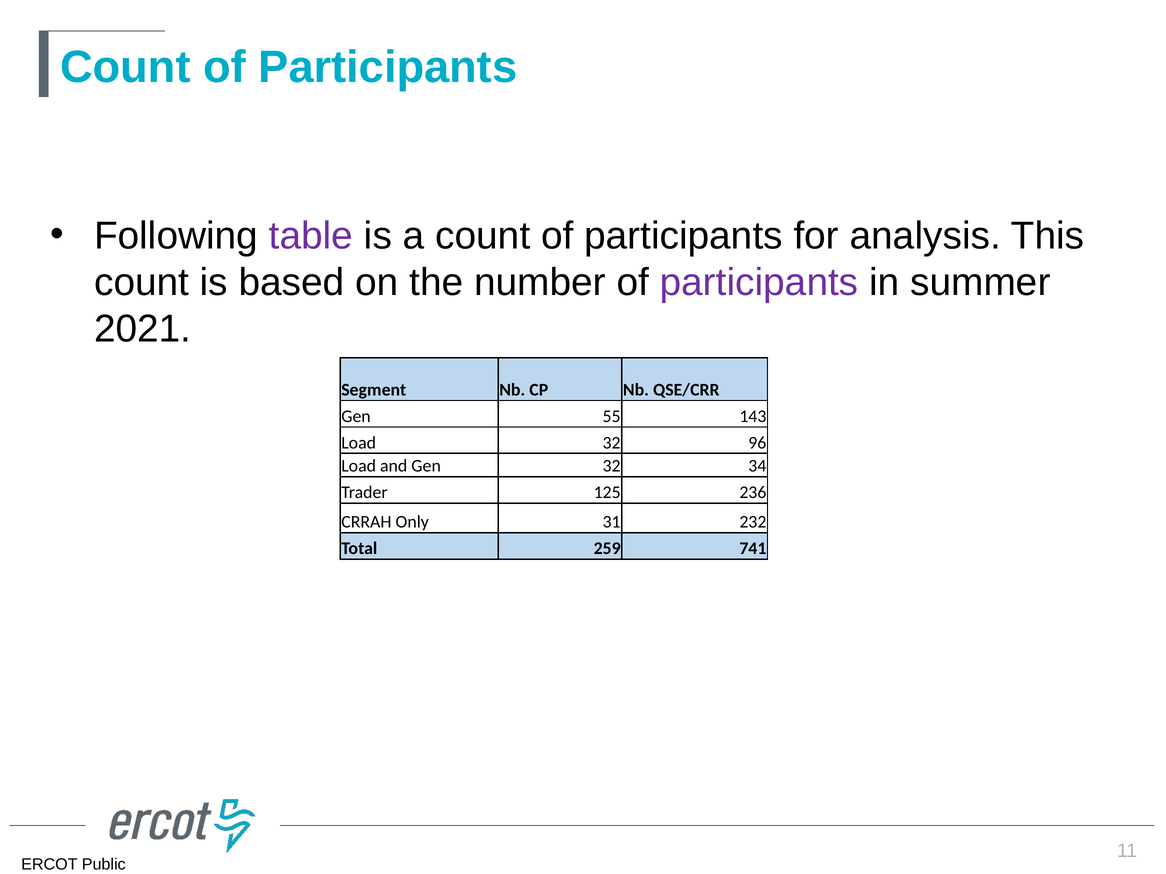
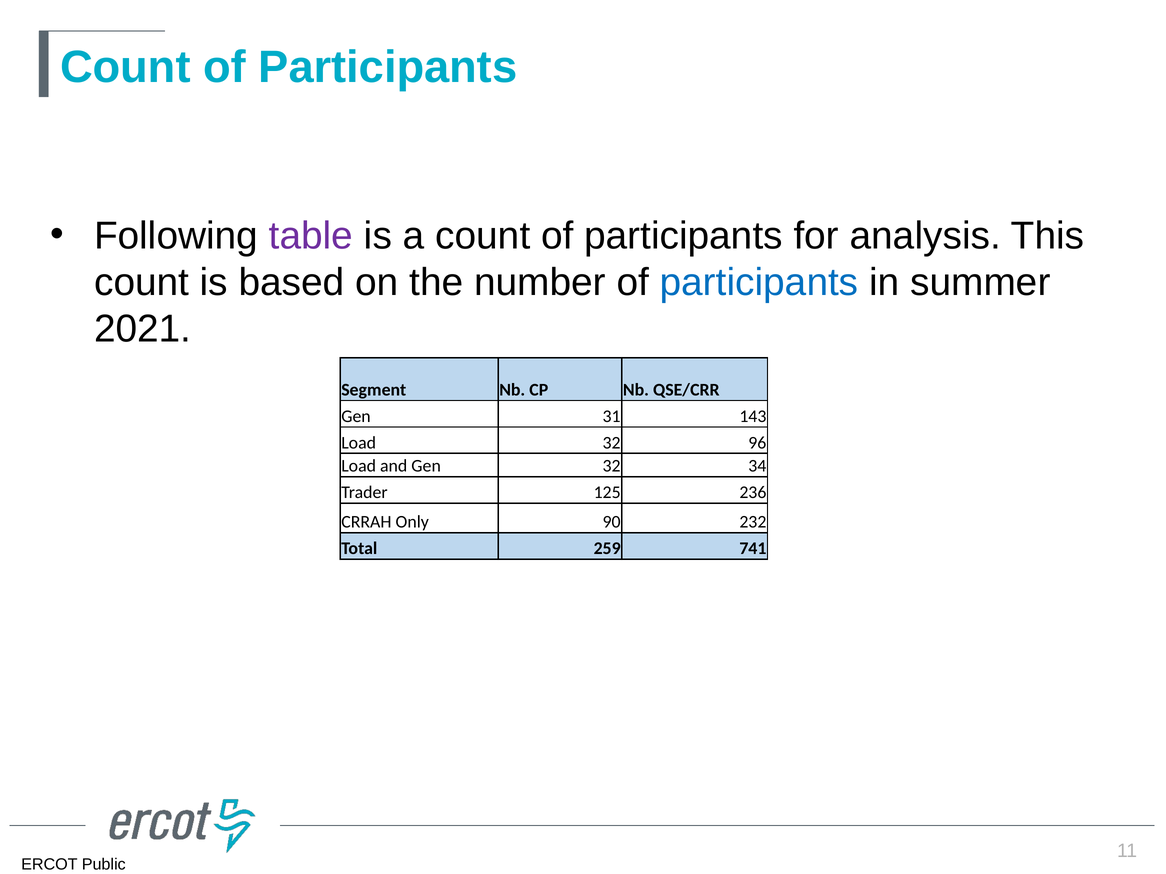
participants at (759, 282) colour: purple -> blue
55: 55 -> 31
31: 31 -> 90
